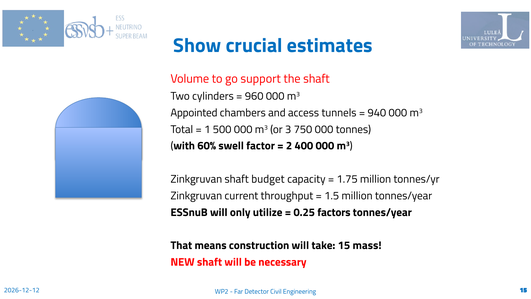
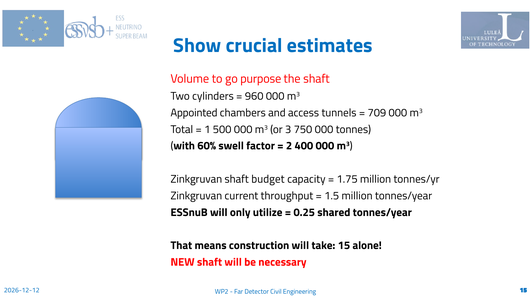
support: support -> purpose
940: 940 -> 709
factors: factors -> shared
mass: mass -> alone
